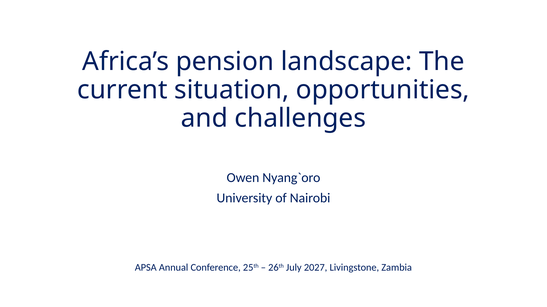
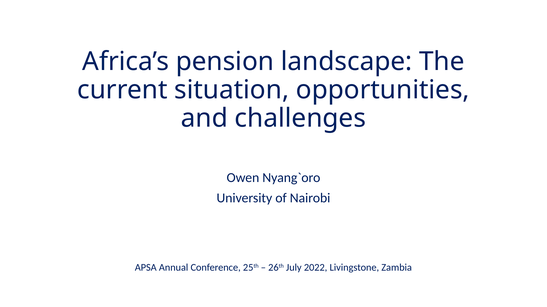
2027: 2027 -> 2022
